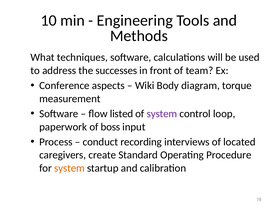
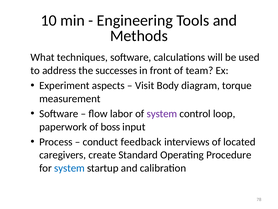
Conference: Conference -> Experiment
Wiki: Wiki -> Visit
listed: listed -> labor
recording: recording -> feedback
system at (69, 168) colour: orange -> blue
